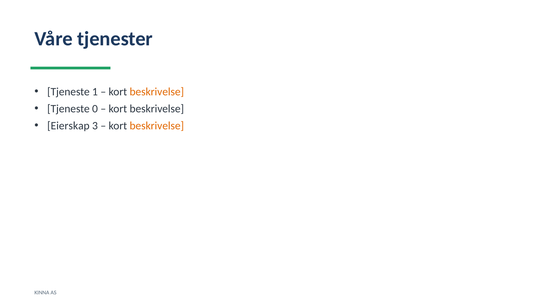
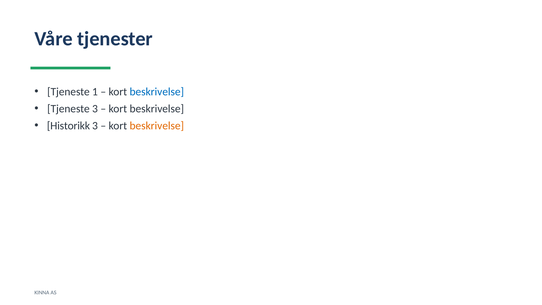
beskrivelse at (157, 92) colour: orange -> blue
Tjeneste 0: 0 -> 3
Eierskap: Eierskap -> Historikk
